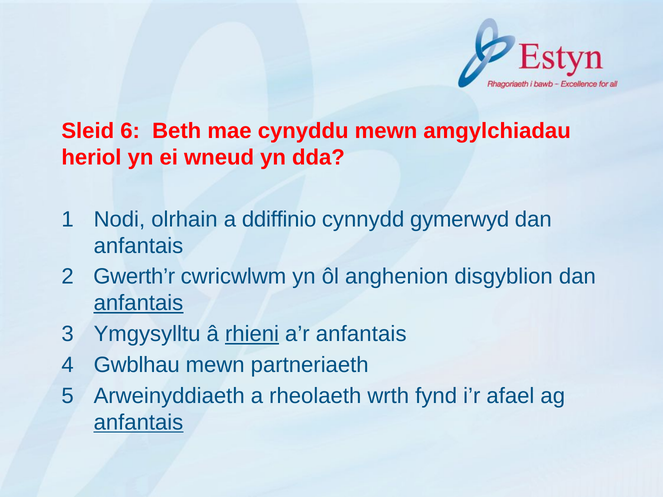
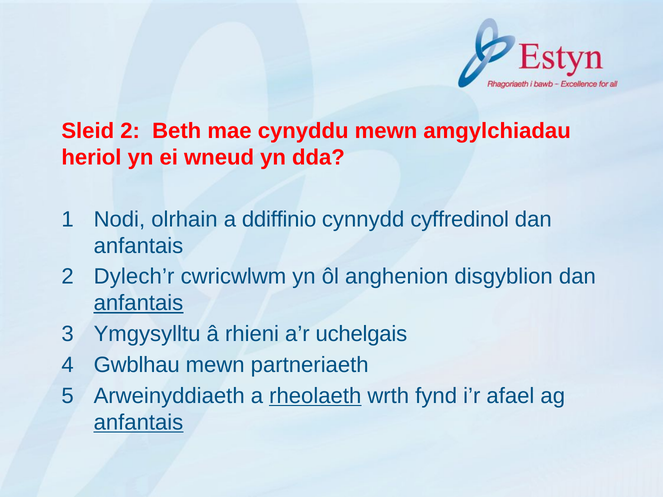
Sleid 6: 6 -> 2
gymerwyd: gymerwyd -> cyffredinol
Gwerth’r: Gwerth’r -> Dylech’r
rhieni underline: present -> none
a’r anfantais: anfantais -> uchelgais
rheolaeth underline: none -> present
